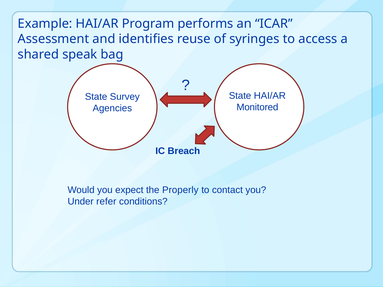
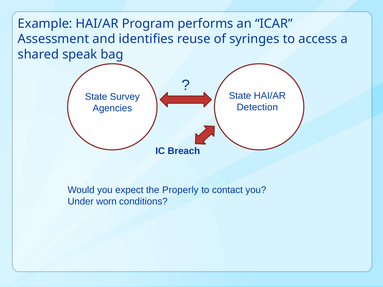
Monitored: Monitored -> Detection
refer: refer -> worn
